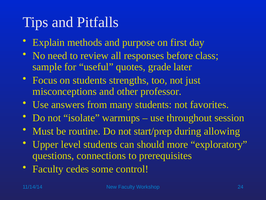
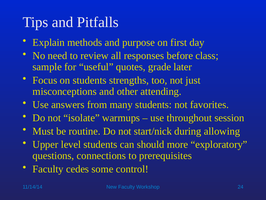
professor: professor -> attending
start/prep: start/prep -> start/nick
